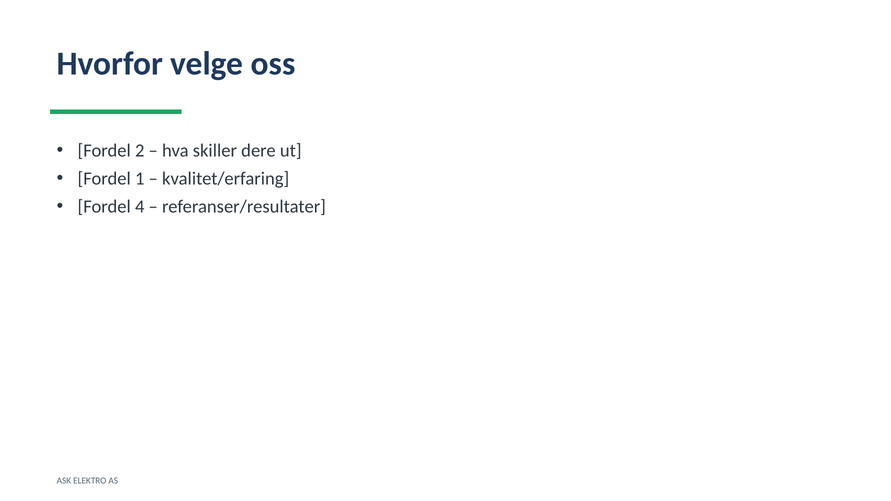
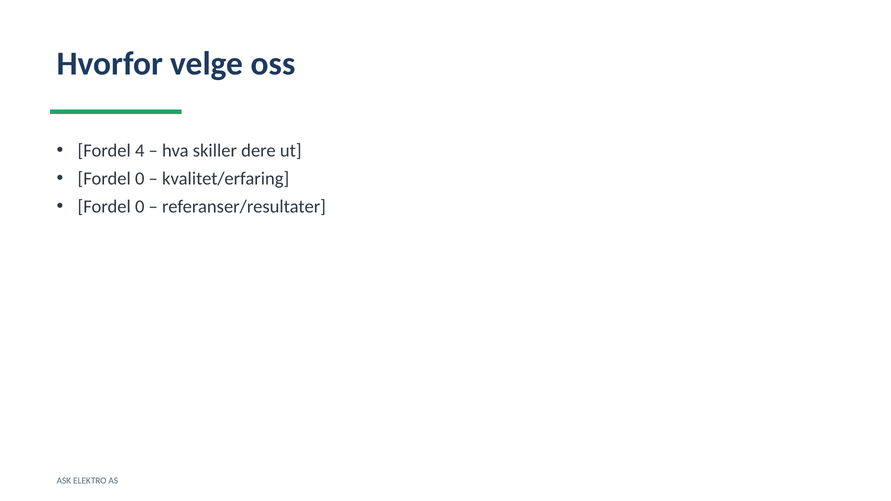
2: 2 -> 4
1 at (140, 179): 1 -> 0
4 at (140, 207): 4 -> 0
